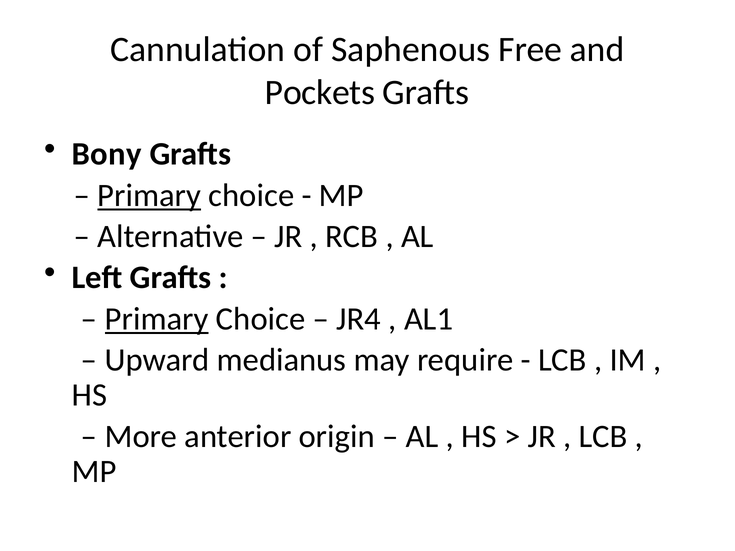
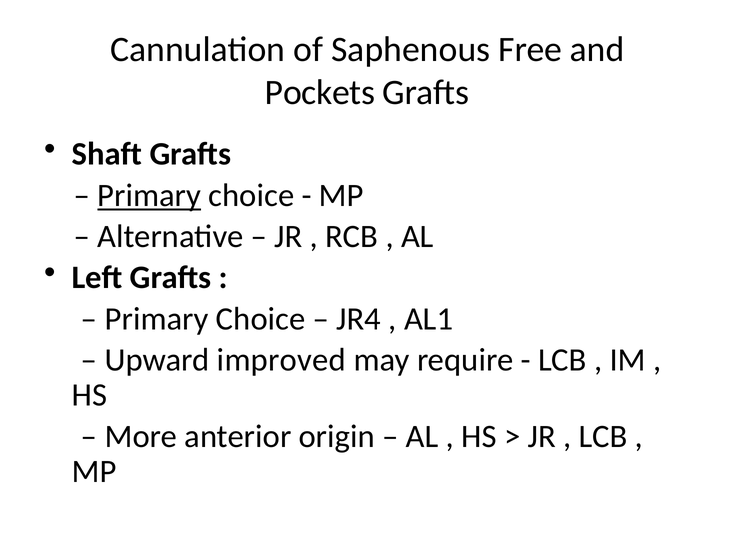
Bony: Bony -> Shaft
Primary at (157, 319) underline: present -> none
medianus: medianus -> improved
